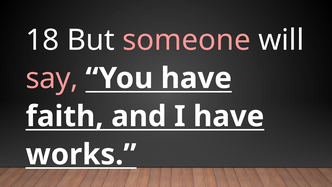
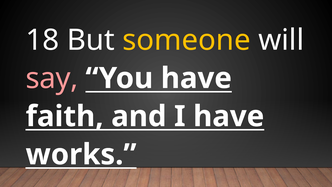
someone colour: pink -> yellow
